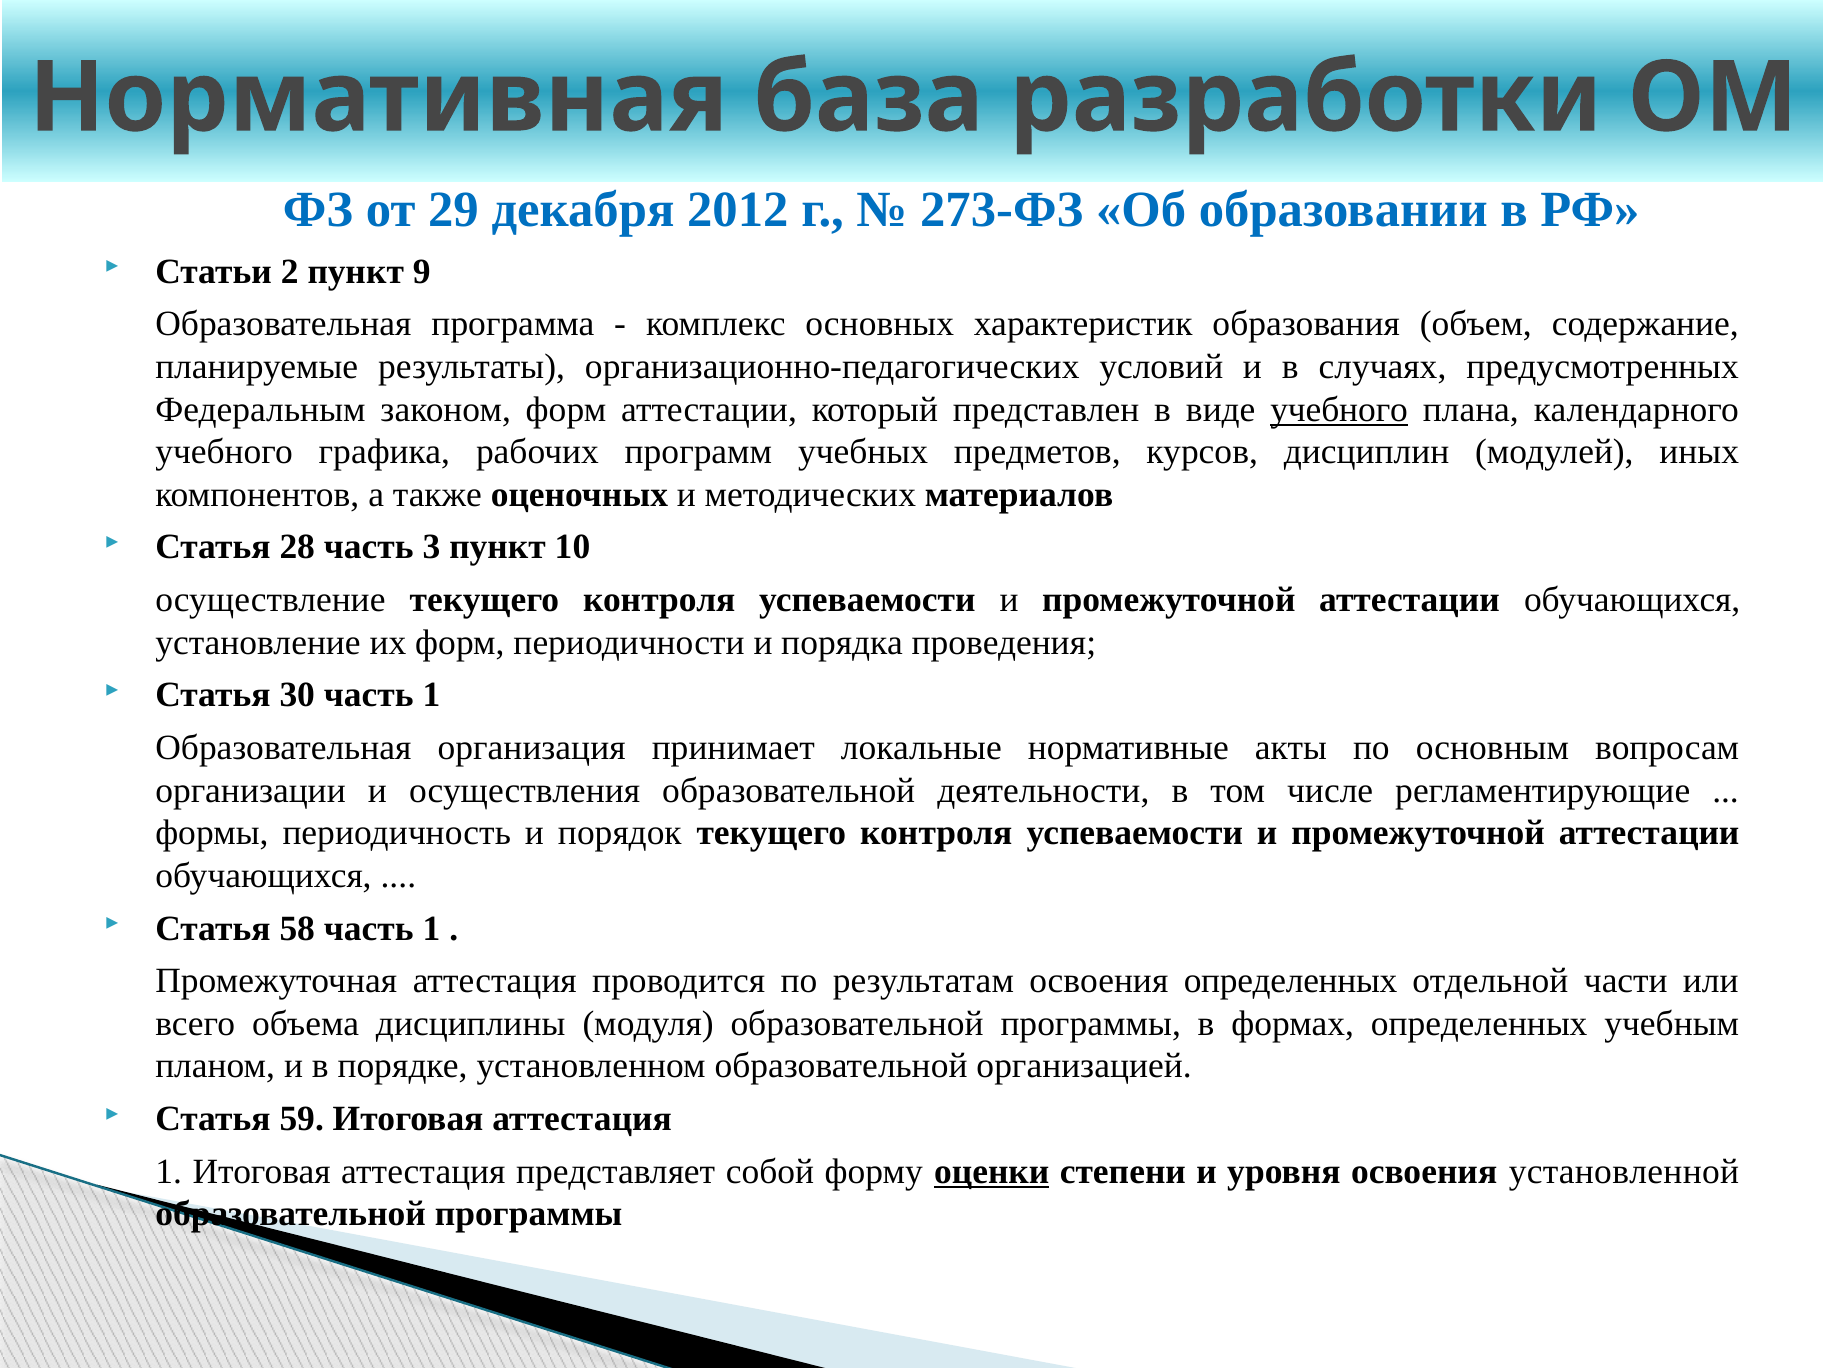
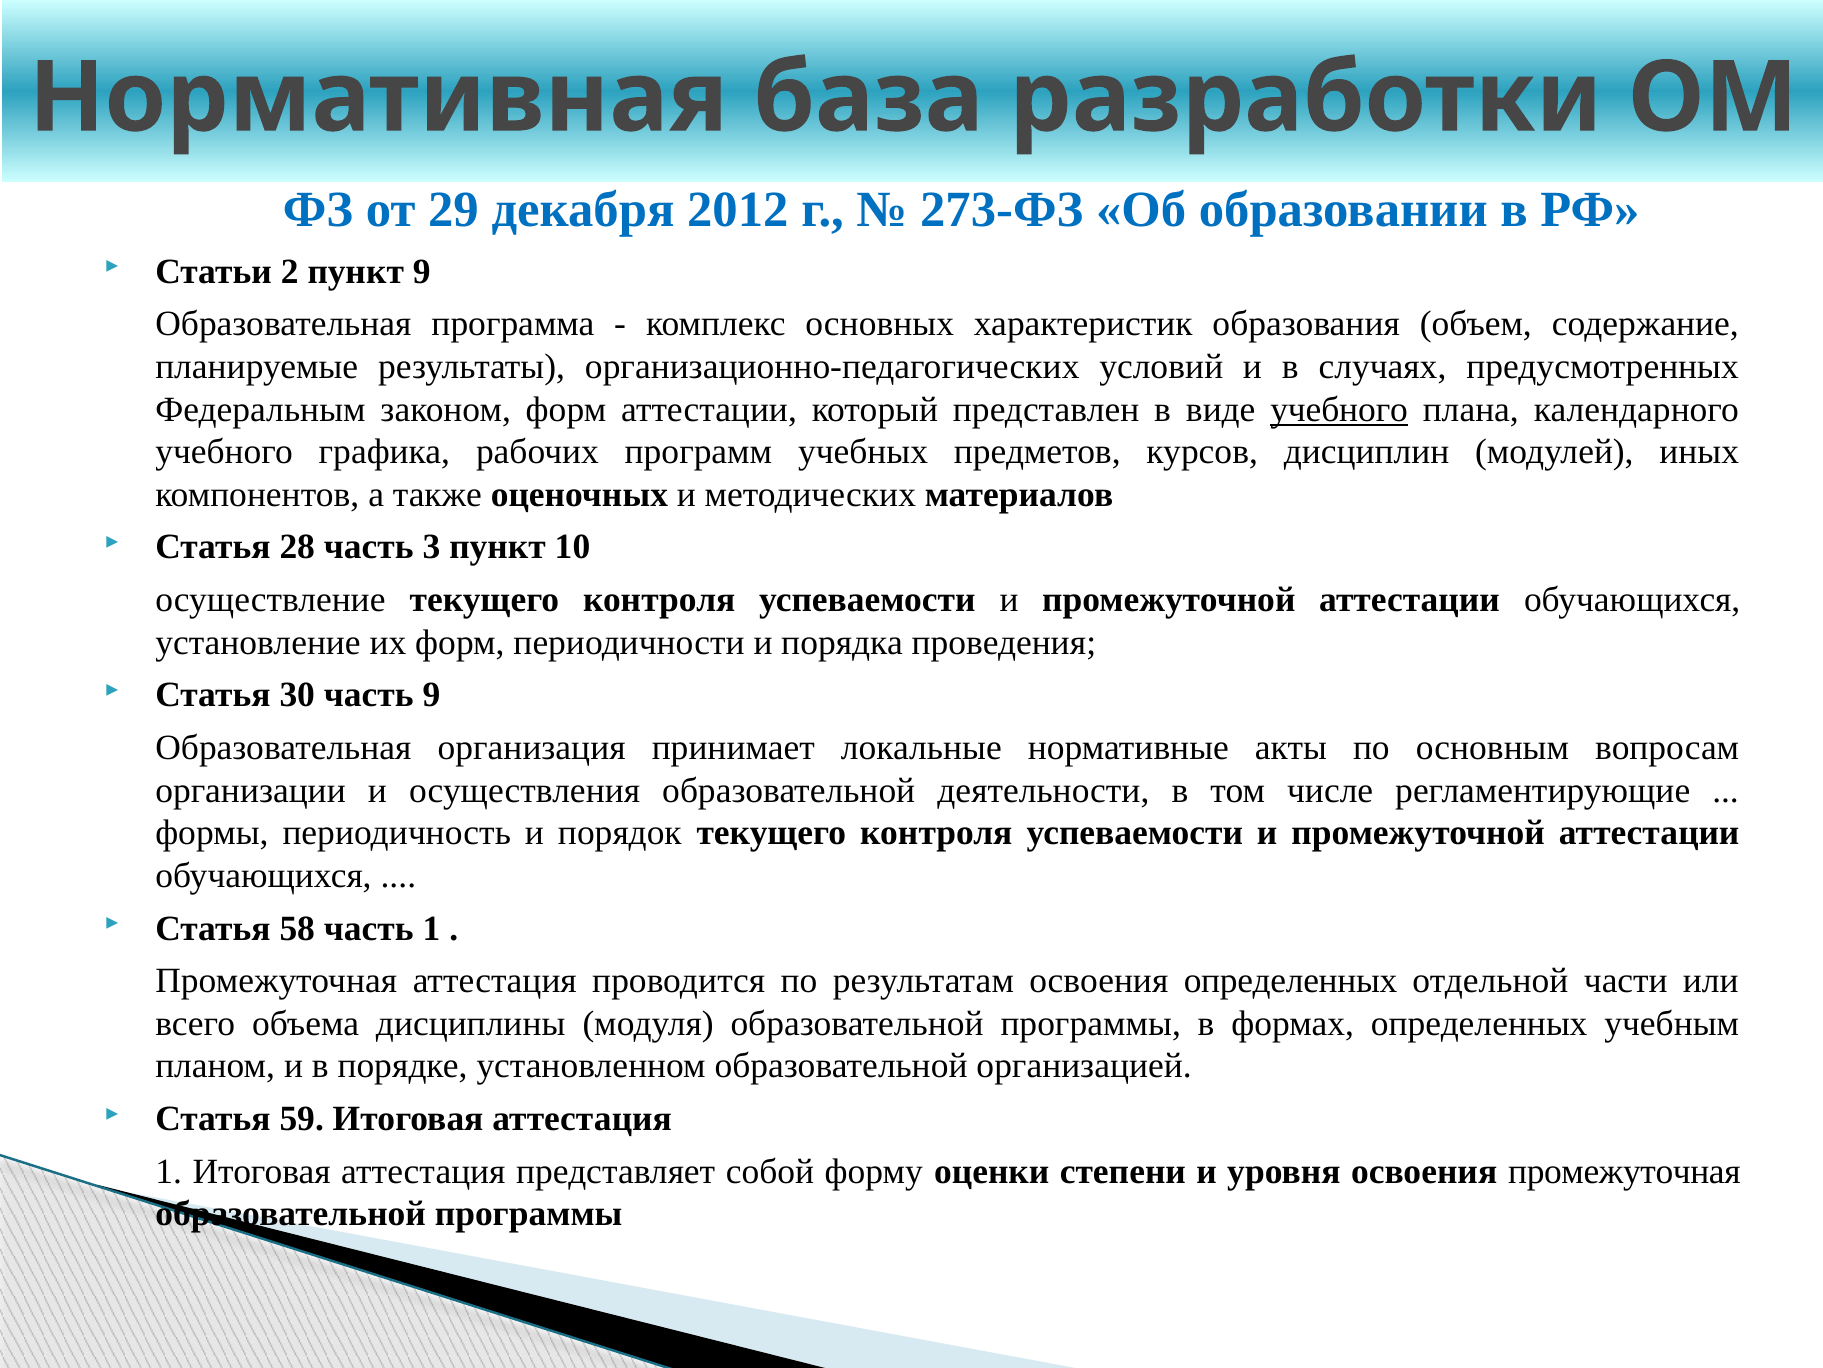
30 часть 1: 1 -> 9
оценки underline: present -> none
освоения установленной: установленной -> промежуточная
